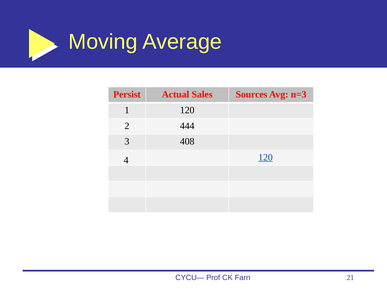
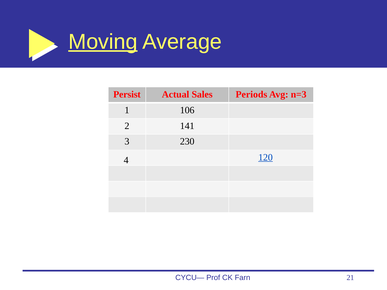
Moving underline: none -> present
Sources: Sources -> Periods
1 120: 120 -> 106
444: 444 -> 141
408: 408 -> 230
